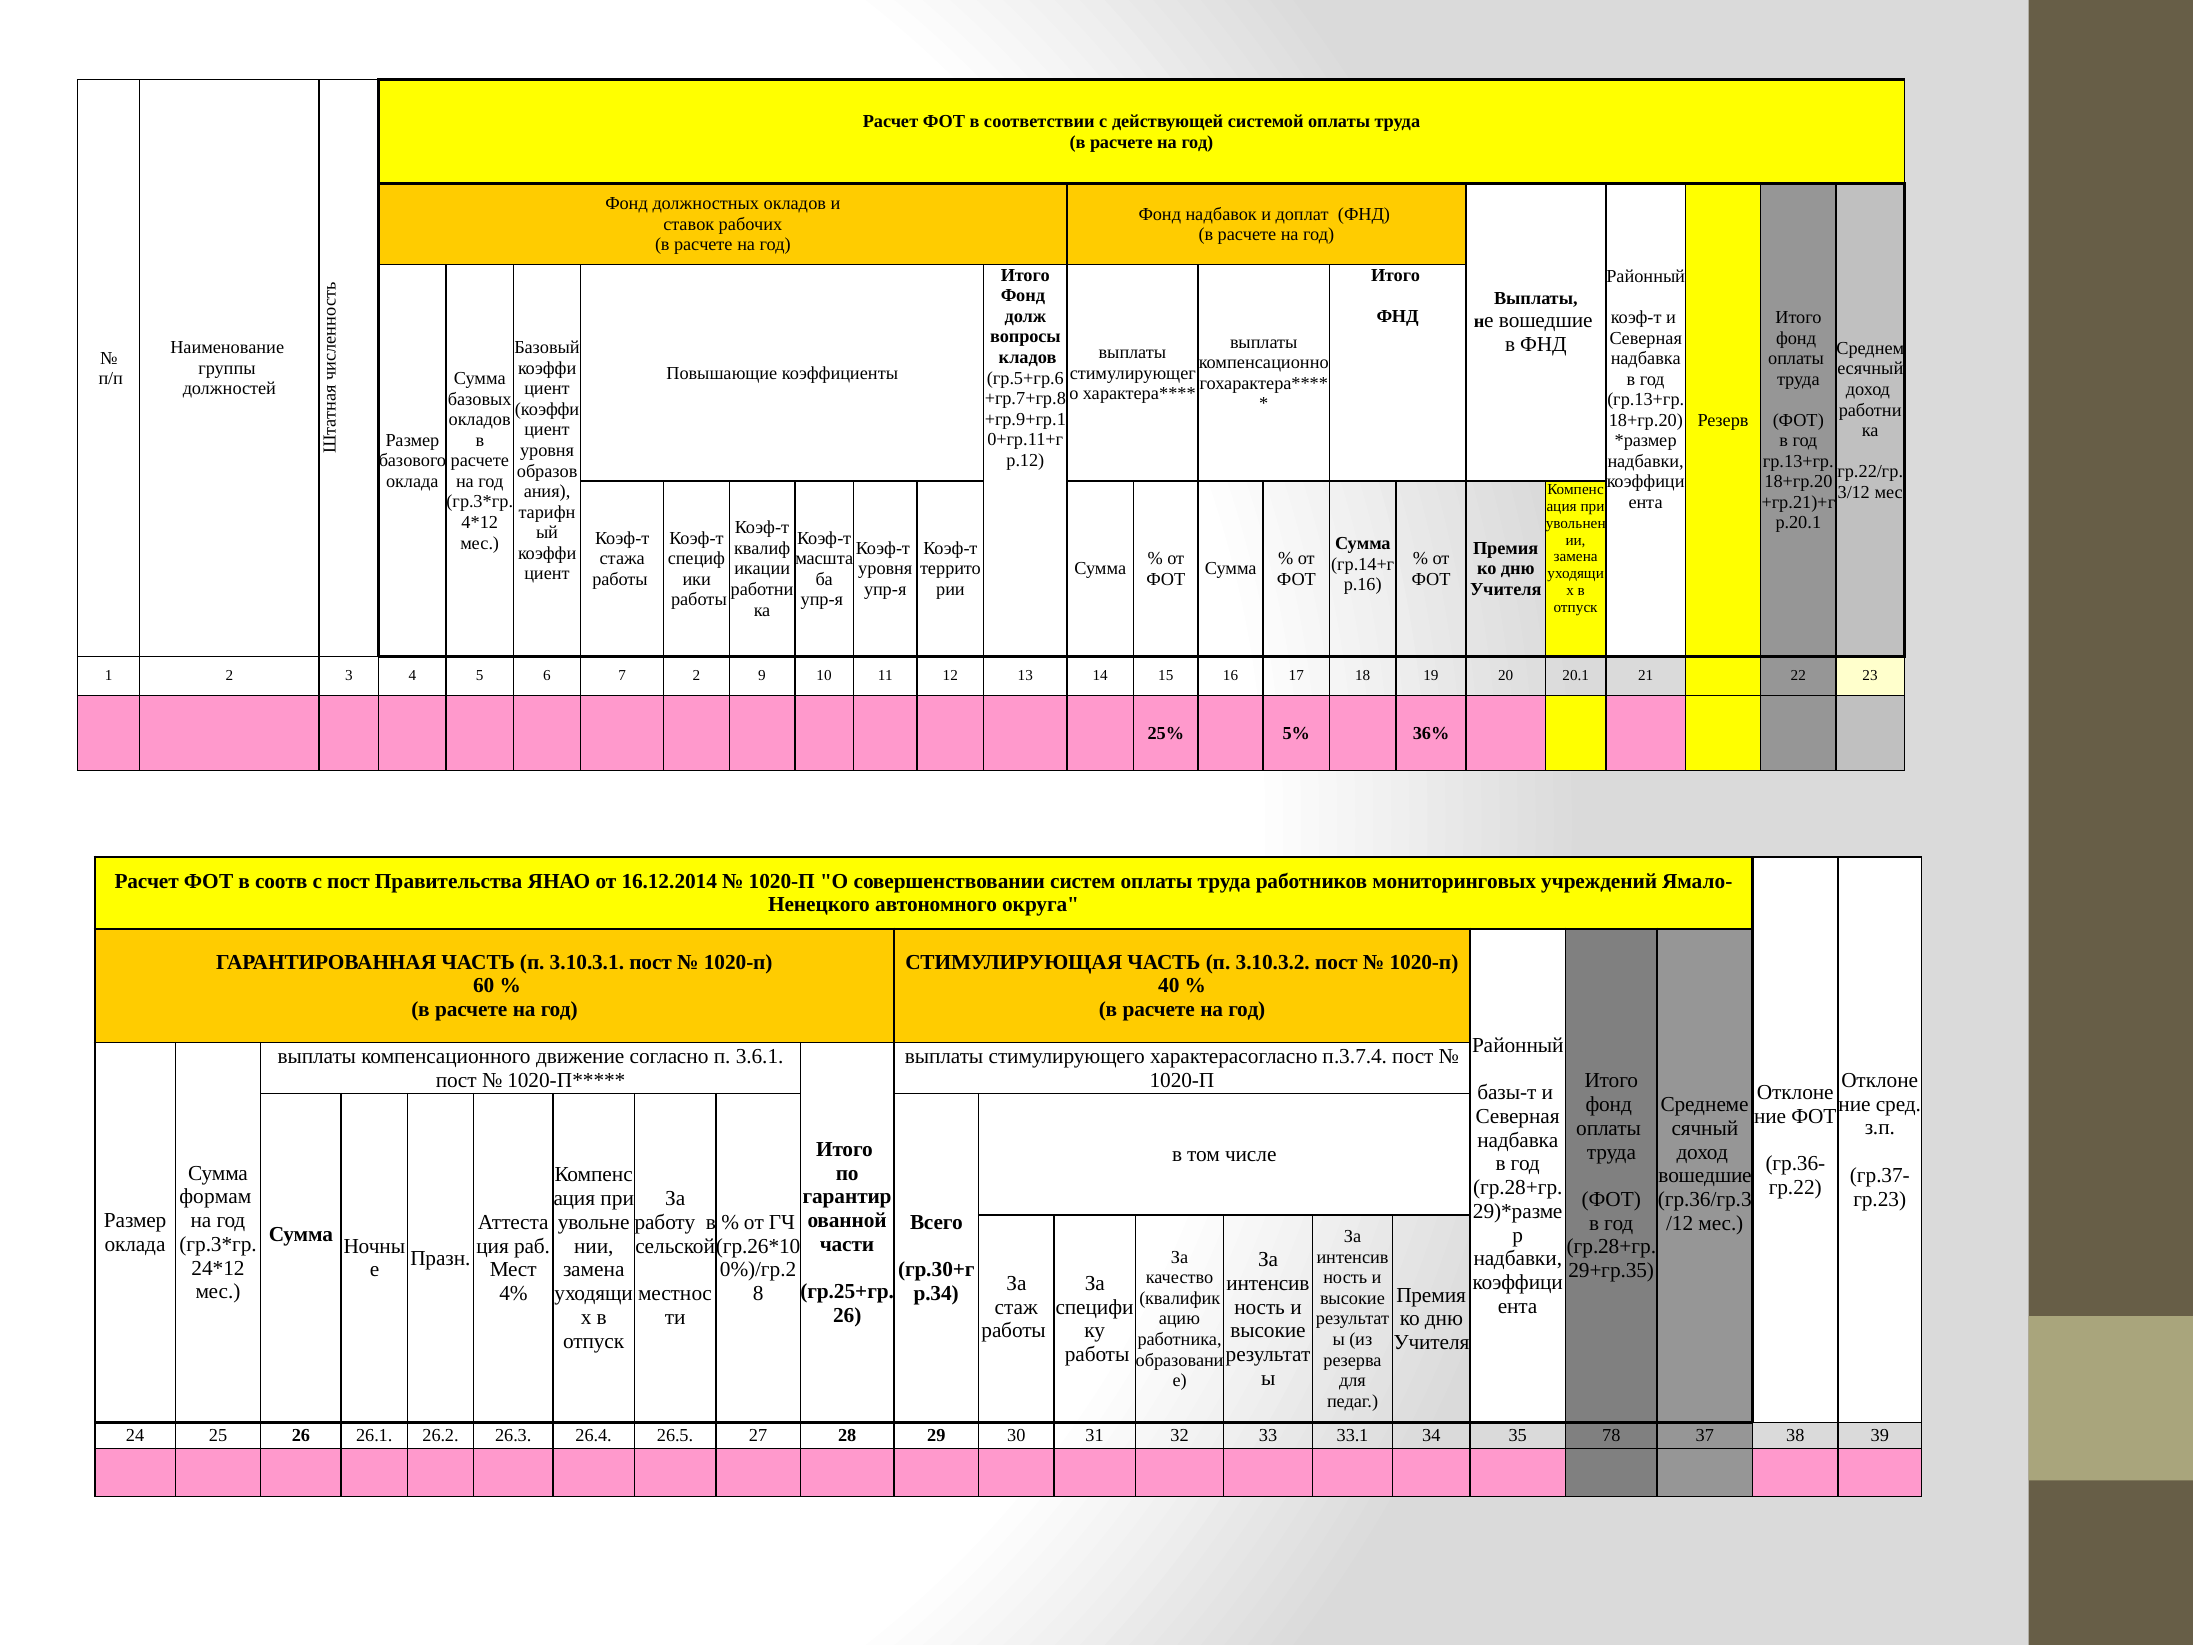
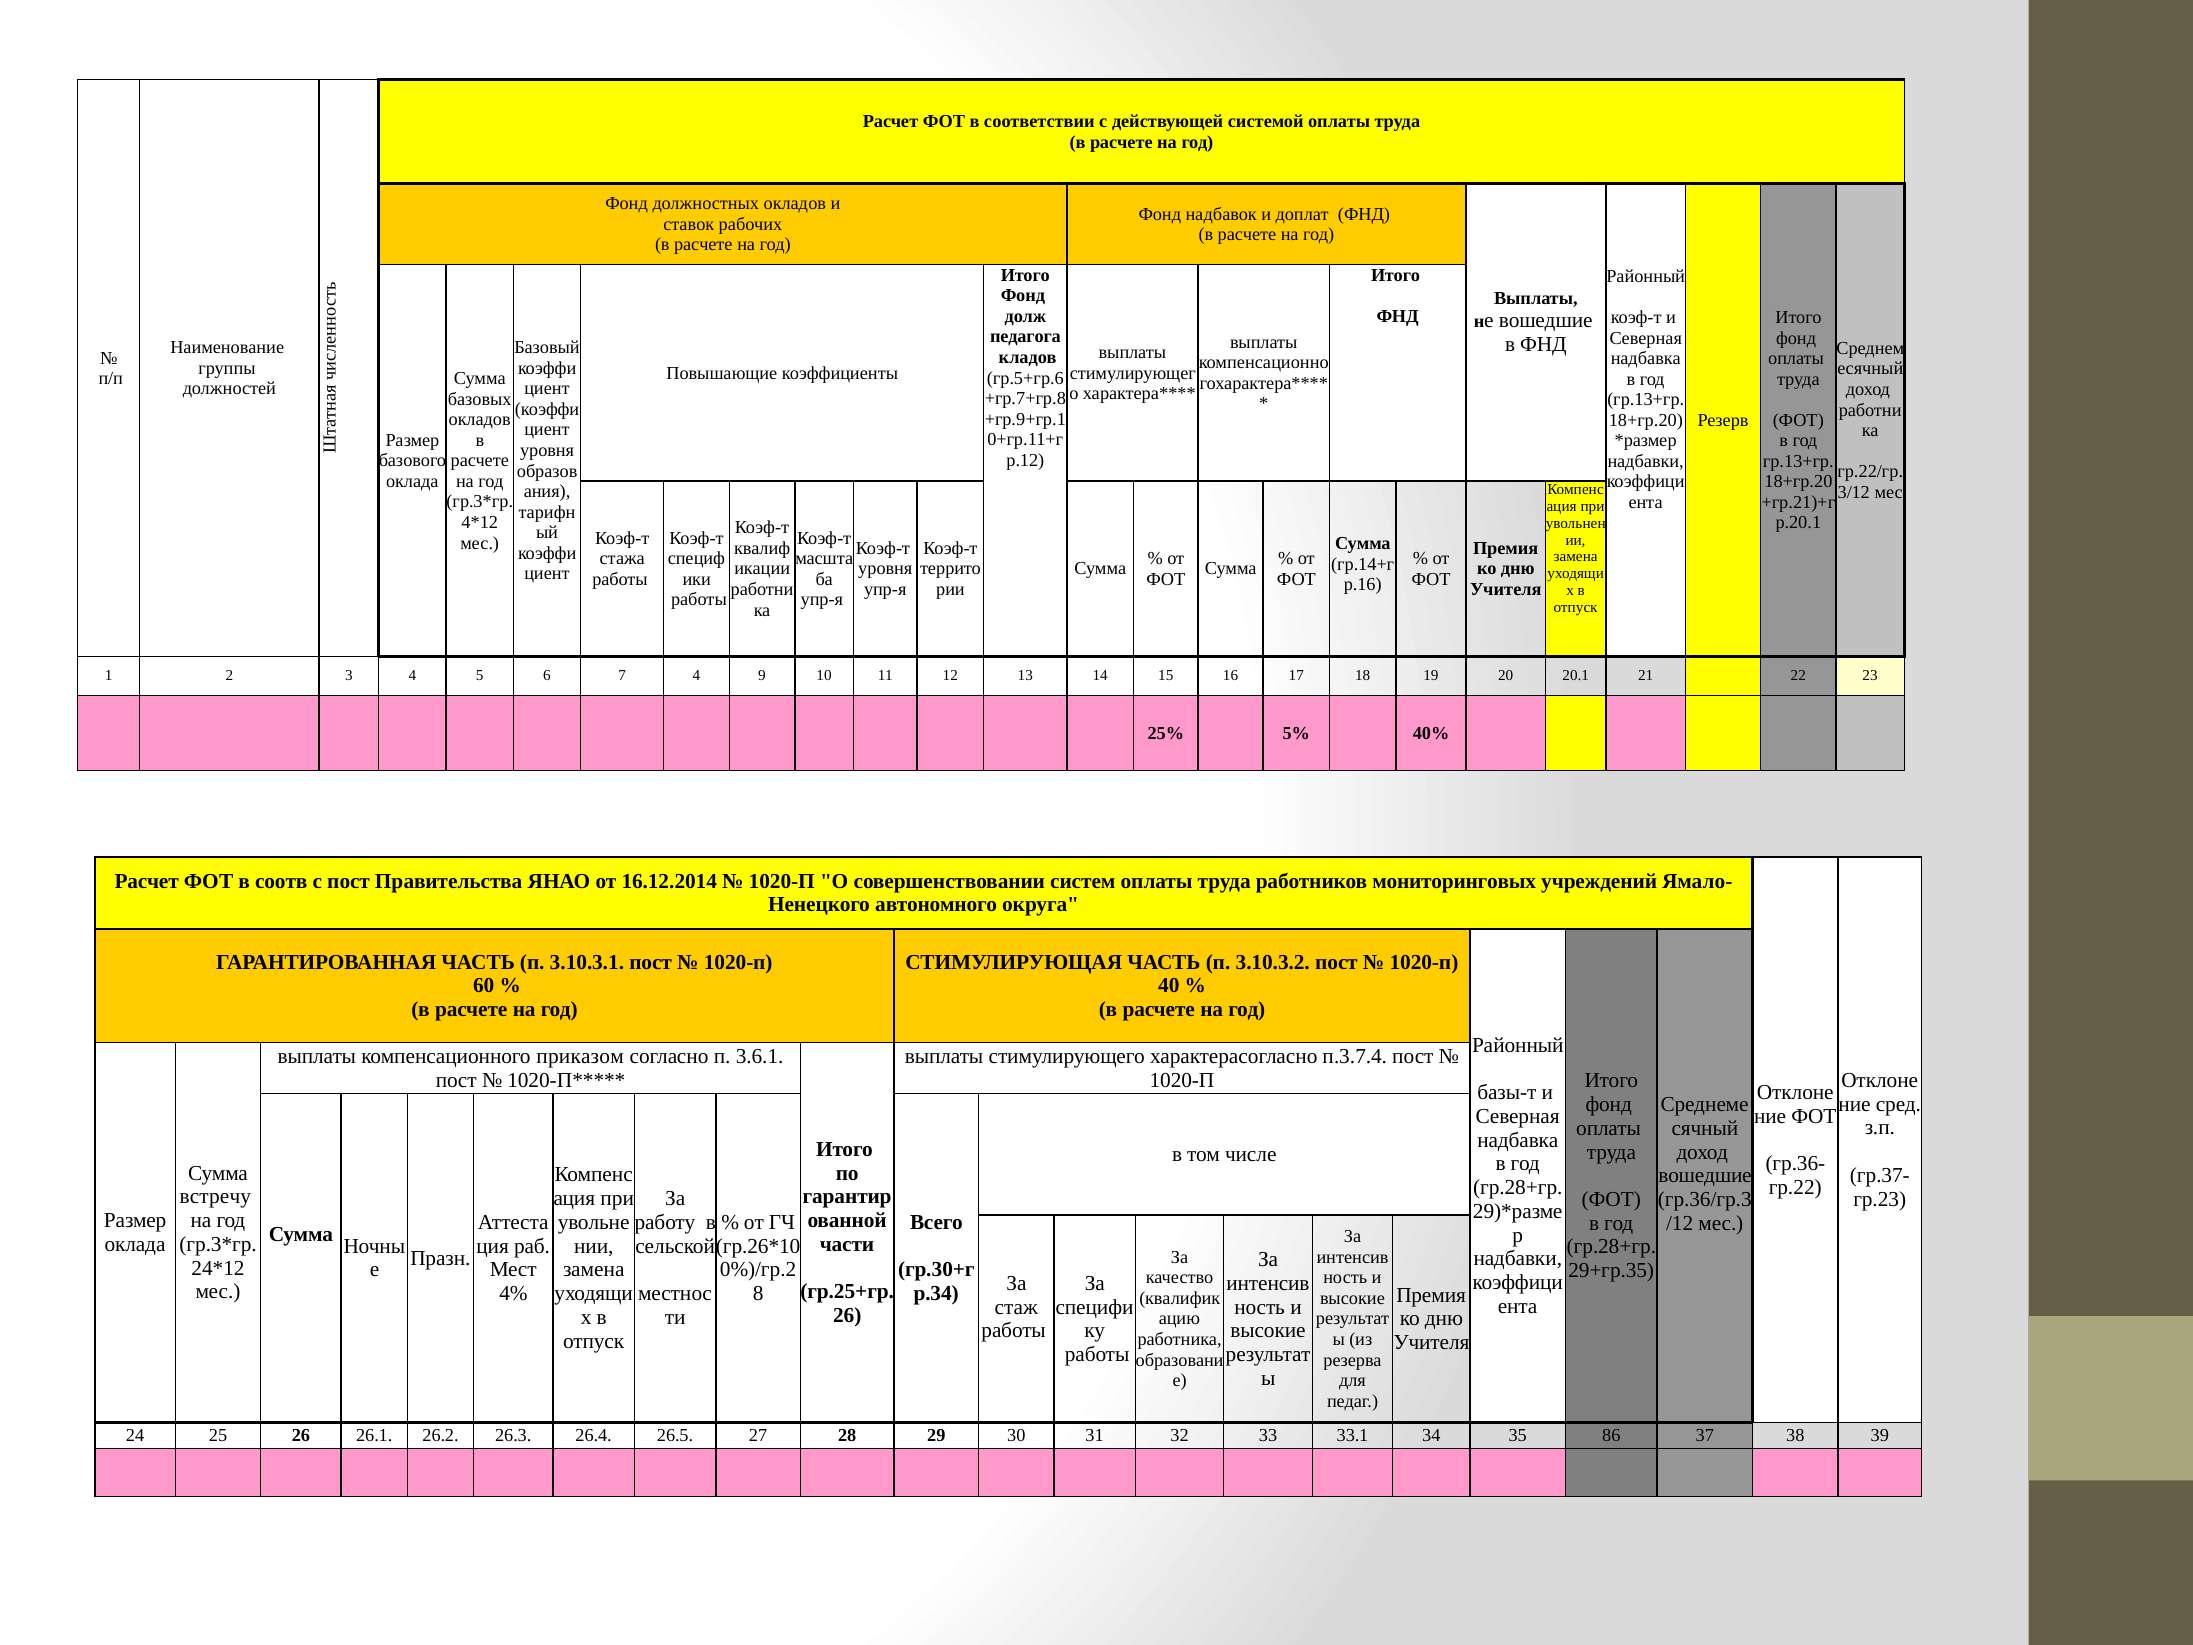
вопросы: вопросы -> педагога
7 2: 2 -> 4
36%: 36% -> 40%
движение: движение -> приказом
формам: формам -> встречу
78: 78 -> 86
